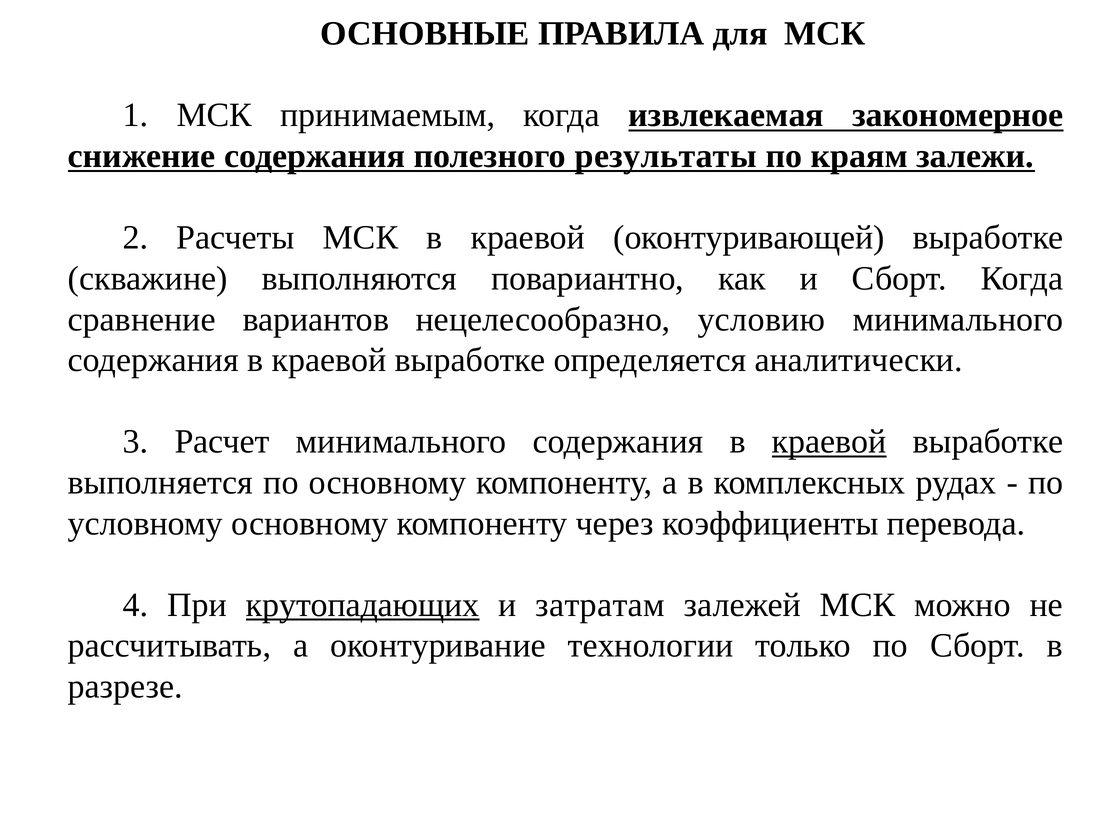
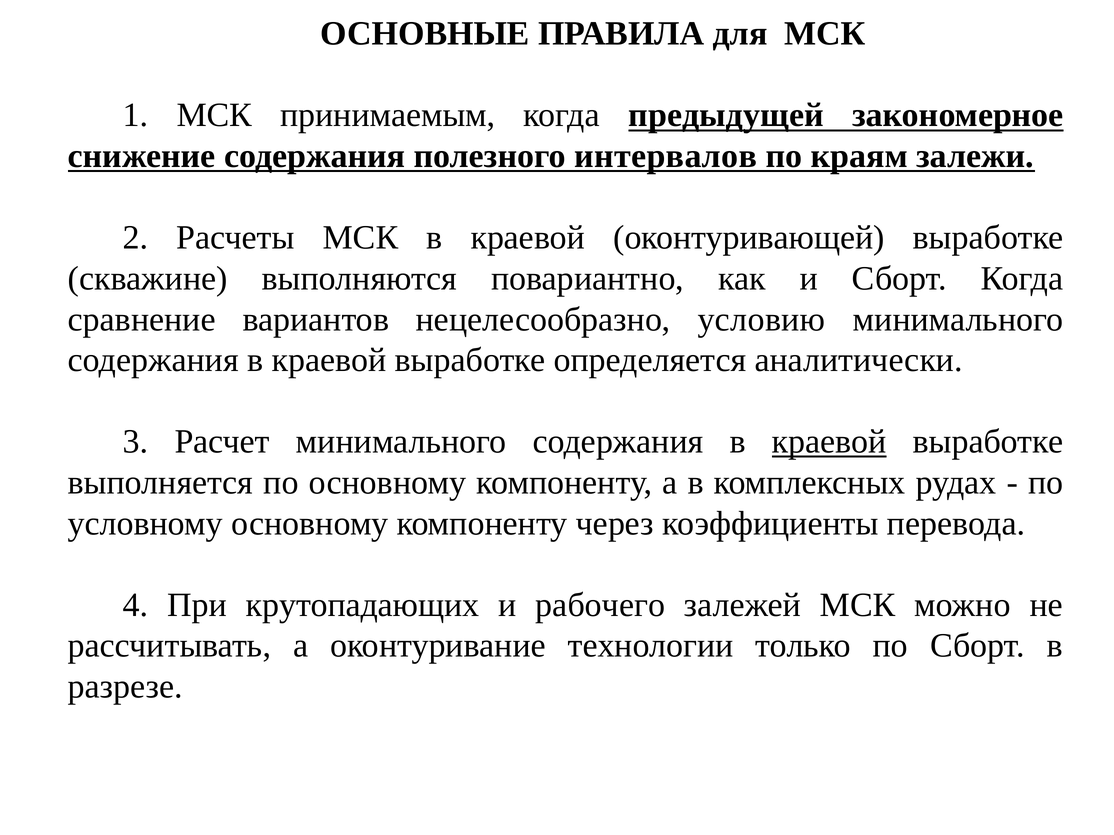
извлекаемая: извлекаемая -> предыдущей
результаты: результаты -> интервалов
крутопадающих underline: present -> none
затратам: затратам -> рабочего
